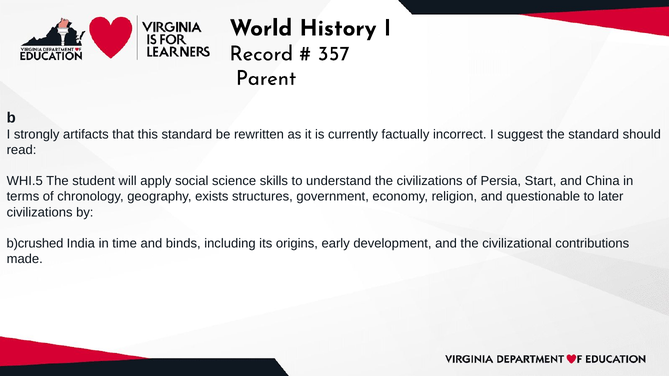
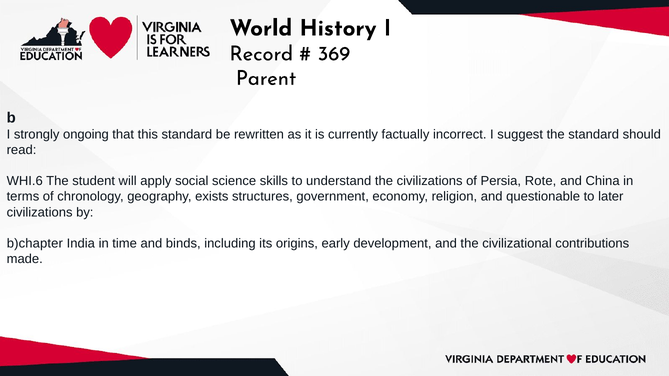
357: 357 -> 369
artifacts: artifacts -> ongoing
WHI.5: WHI.5 -> WHI.6
Start: Start -> Rote
b)crushed: b)crushed -> b)chapter
